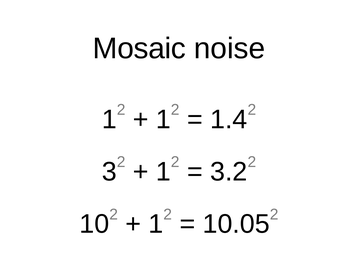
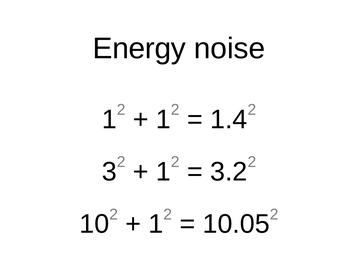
Mosaic: Mosaic -> Energy
